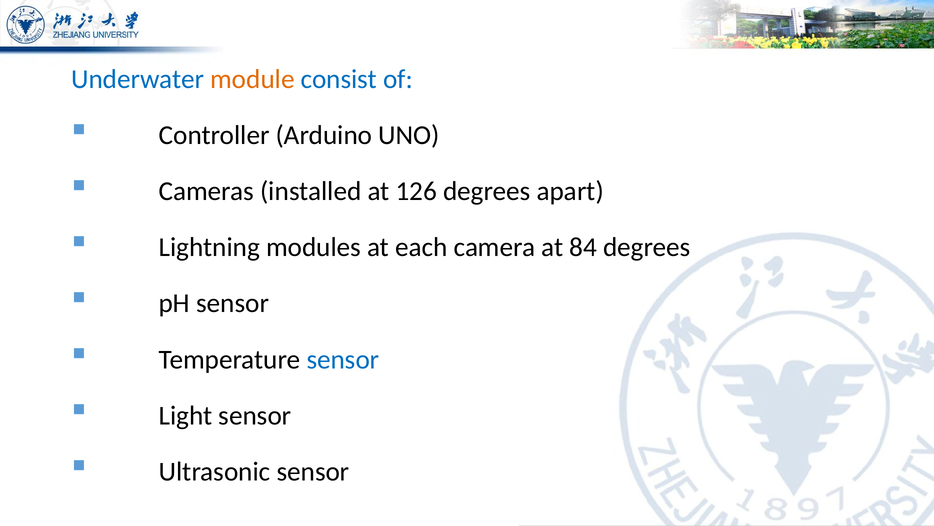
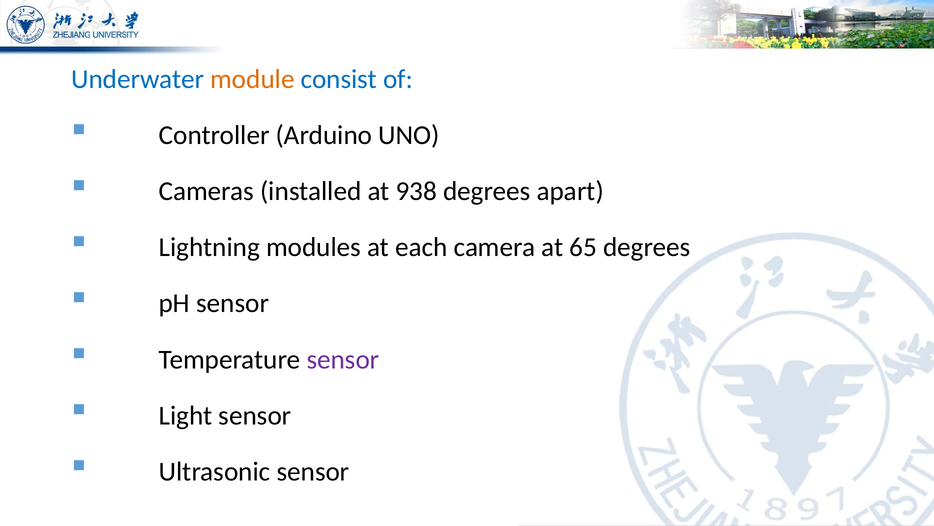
126: 126 -> 938
84: 84 -> 65
sensor at (343, 359) colour: blue -> purple
